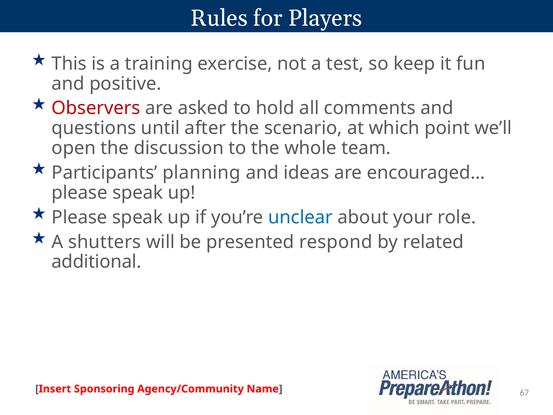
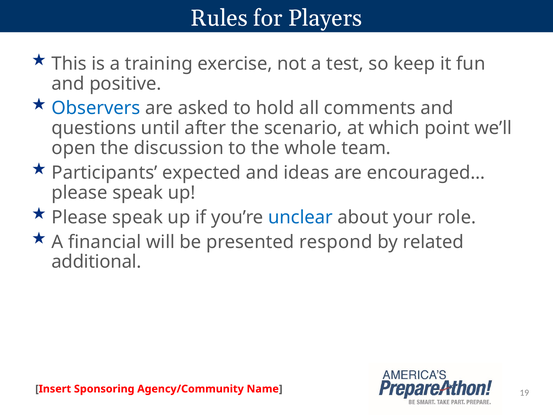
Observers colour: red -> blue
planning: planning -> expected
shutters: shutters -> financial
67: 67 -> 19
